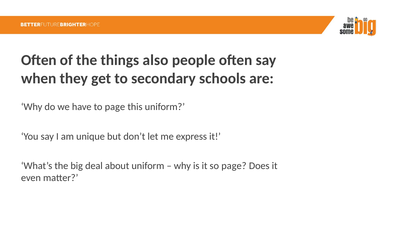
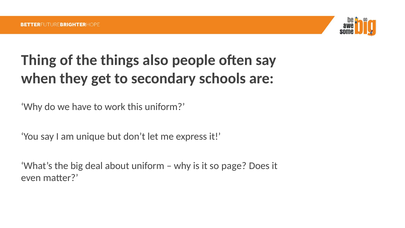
Often at (39, 60): Often -> Thing
to page: page -> work
